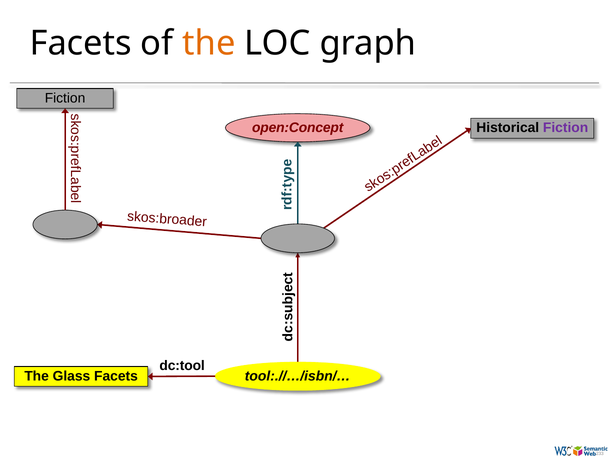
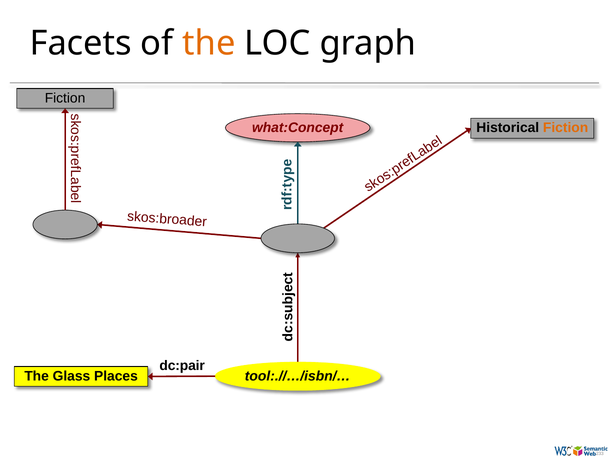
open:Concept: open:Concept -> what:Concept
Fiction at (566, 128) colour: purple -> orange
dc:tool: dc:tool -> dc:pair
Glass Facets: Facets -> Places
